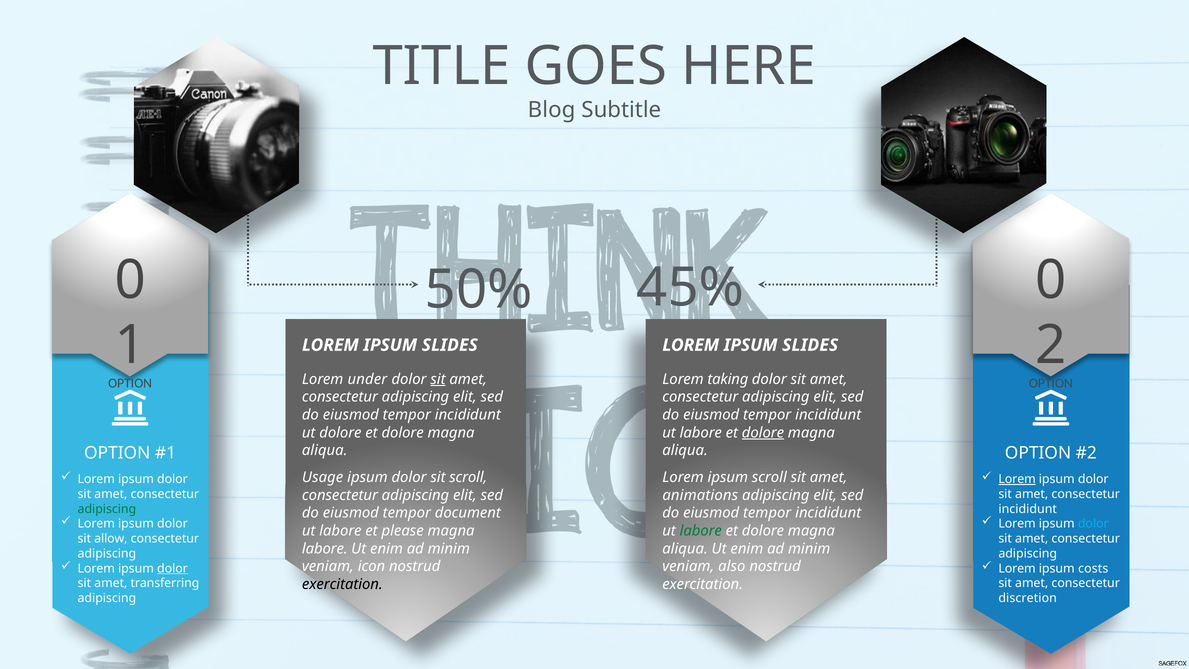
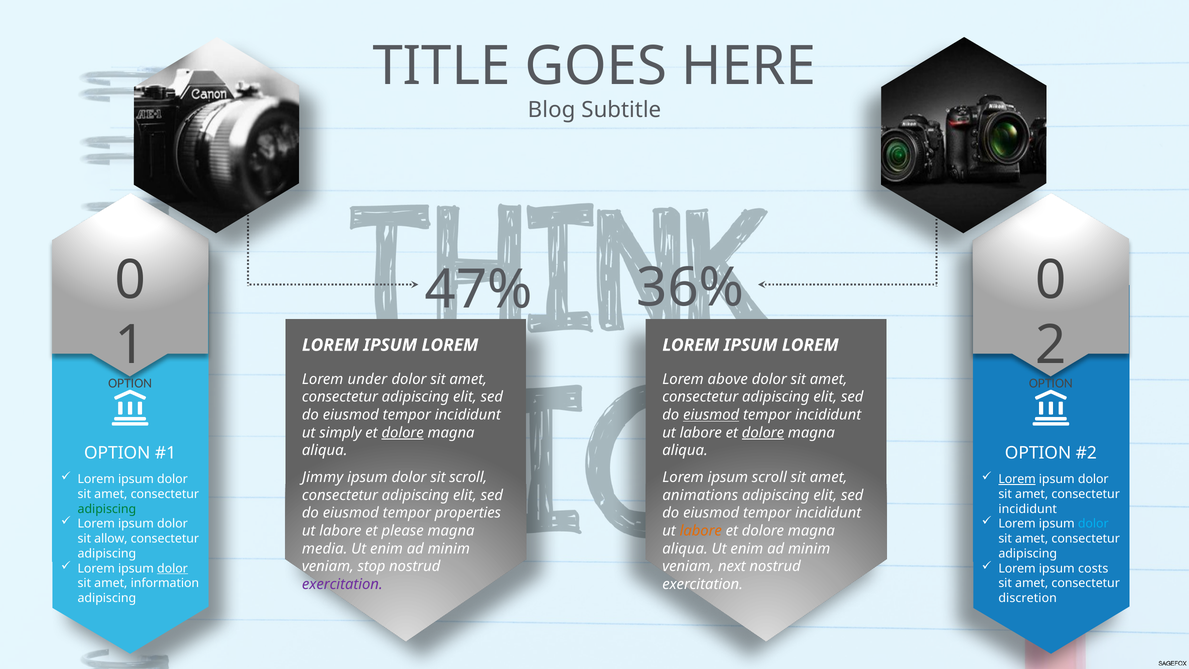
45%: 45% -> 36%
50%: 50% -> 47%
SLIDES at (450, 345): SLIDES -> LOREM
SLIDES at (810, 345): SLIDES -> LOREM
sit at (438, 379) underline: present -> none
taking: taking -> above
eiusmod at (711, 415) underline: none -> present
ut dolore: dolore -> simply
dolore at (403, 433) underline: none -> present
Usage: Usage -> Jimmy
document: document -> properties
labore at (701, 531) colour: green -> orange
labore at (325, 549): labore -> media
icon: icon -> stop
also: also -> next
transferring: transferring -> information
exercitation at (342, 584) colour: black -> purple
